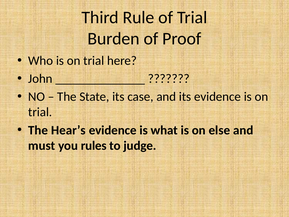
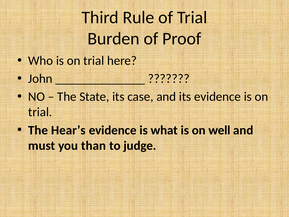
else: else -> well
rules: rules -> than
